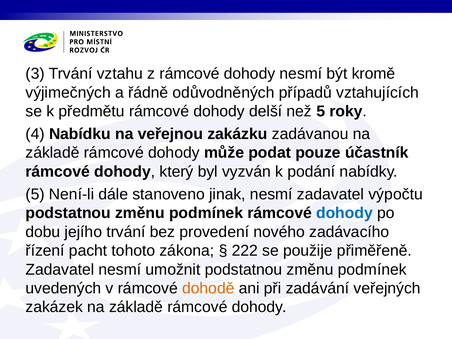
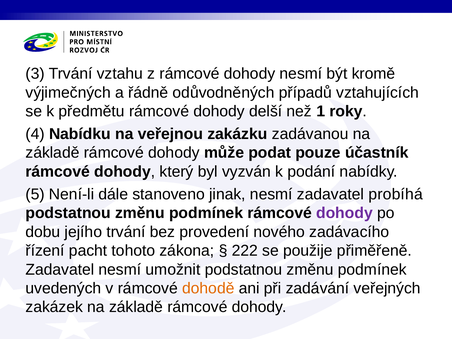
než 5: 5 -> 1
výpočtu: výpočtu -> probíhá
dohody at (344, 213) colour: blue -> purple
